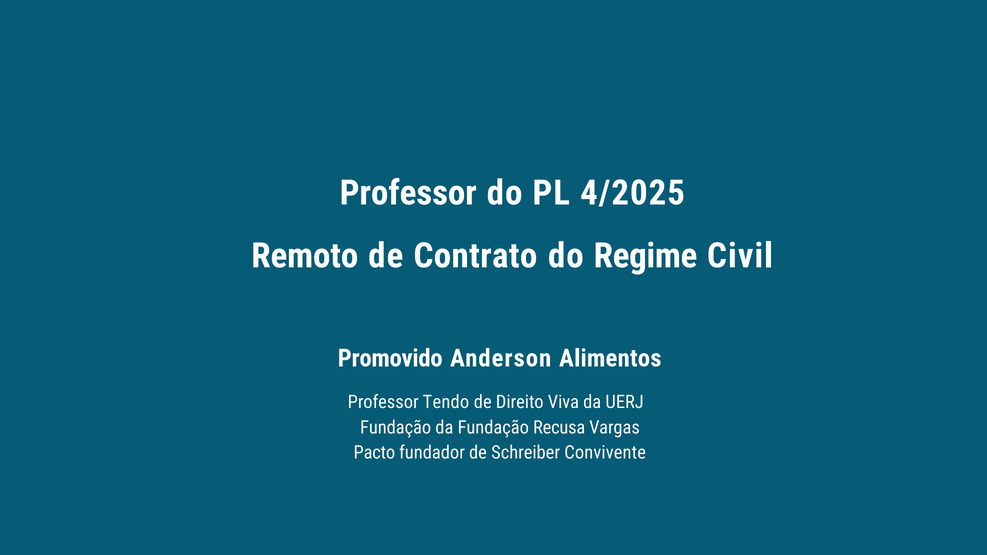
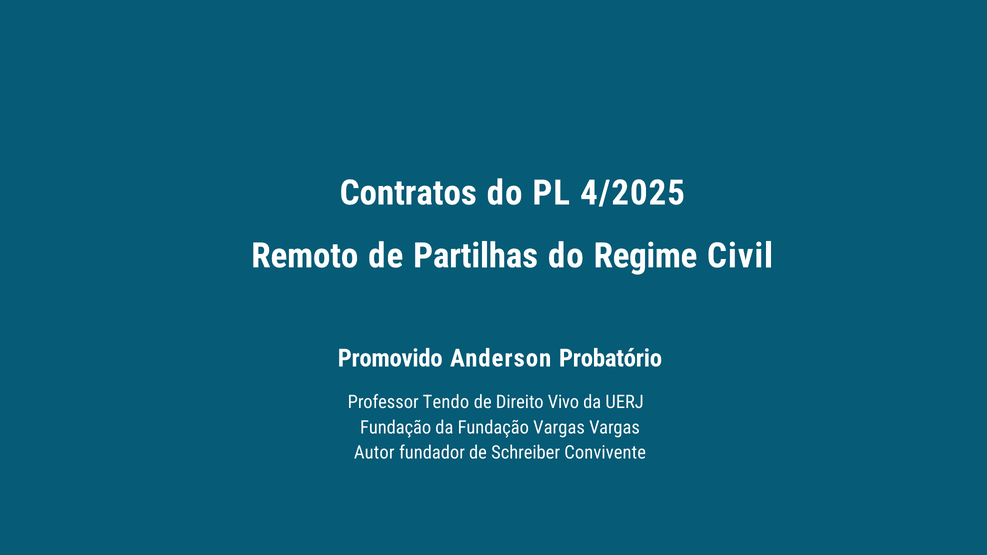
Professor at (408, 193): Professor -> Contratos
Contrato: Contrato -> Partilhas
Alimentos: Alimentos -> Probatório
Viva: Viva -> Vivo
Fundação Recusa: Recusa -> Vargas
Pacto: Pacto -> Autor
